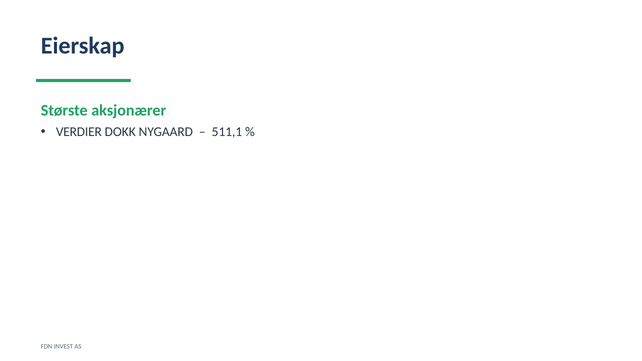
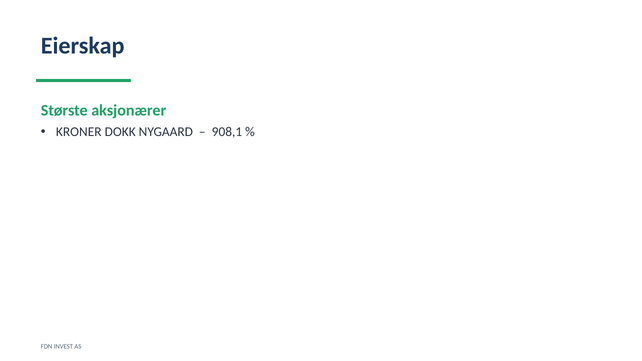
VERDIER: VERDIER -> KRONER
511,1: 511,1 -> 908,1
